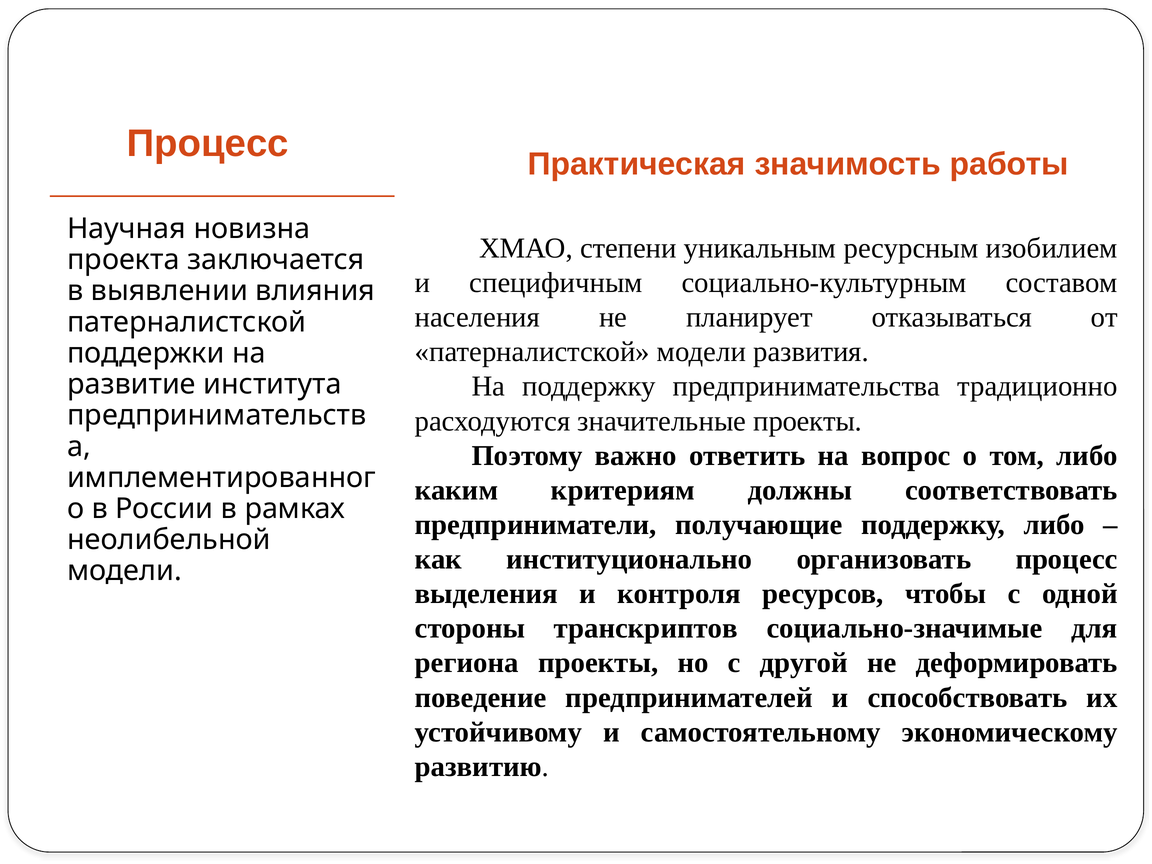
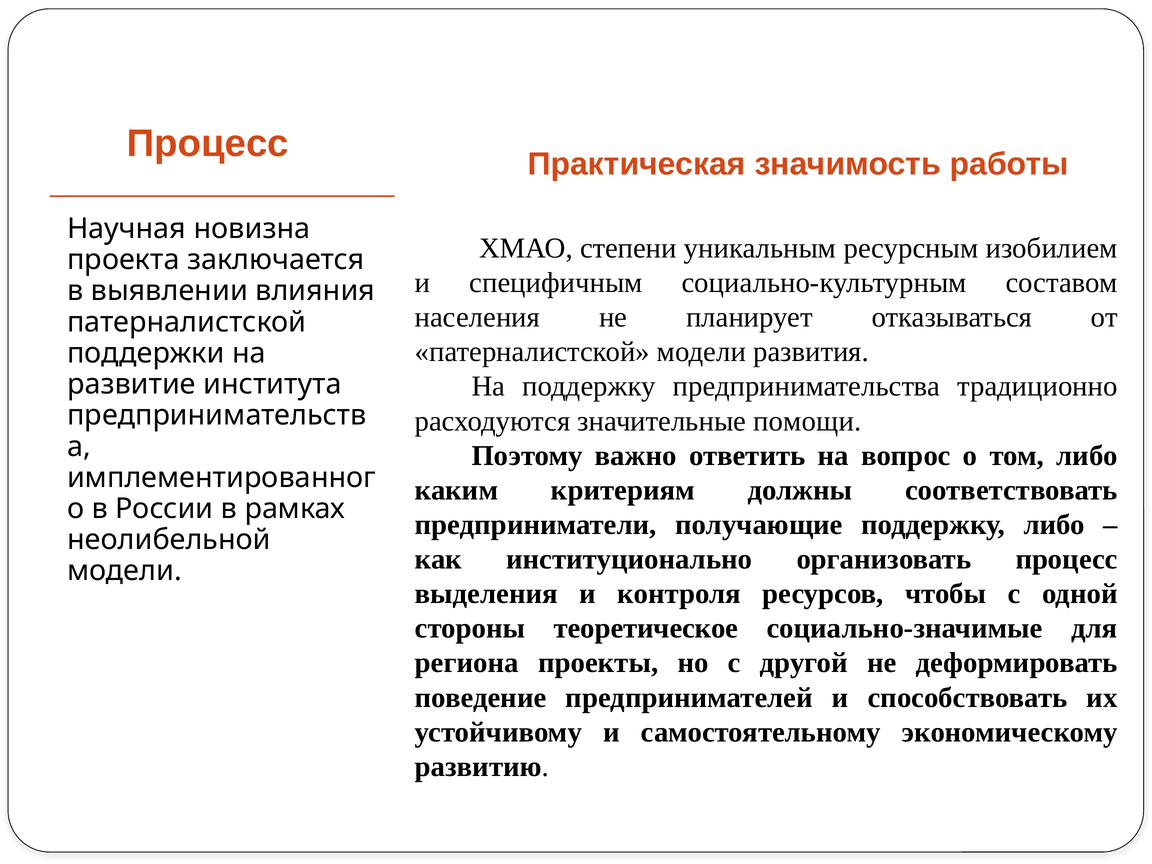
значительные проекты: проекты -> помощи
транскриптов: транскриптов -> теоретическое
